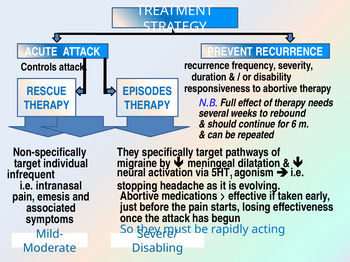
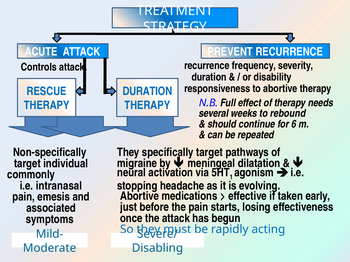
EPISODES at (147, 92): EPISODES -> DURATION
infrequent: infrequent -> commonly
